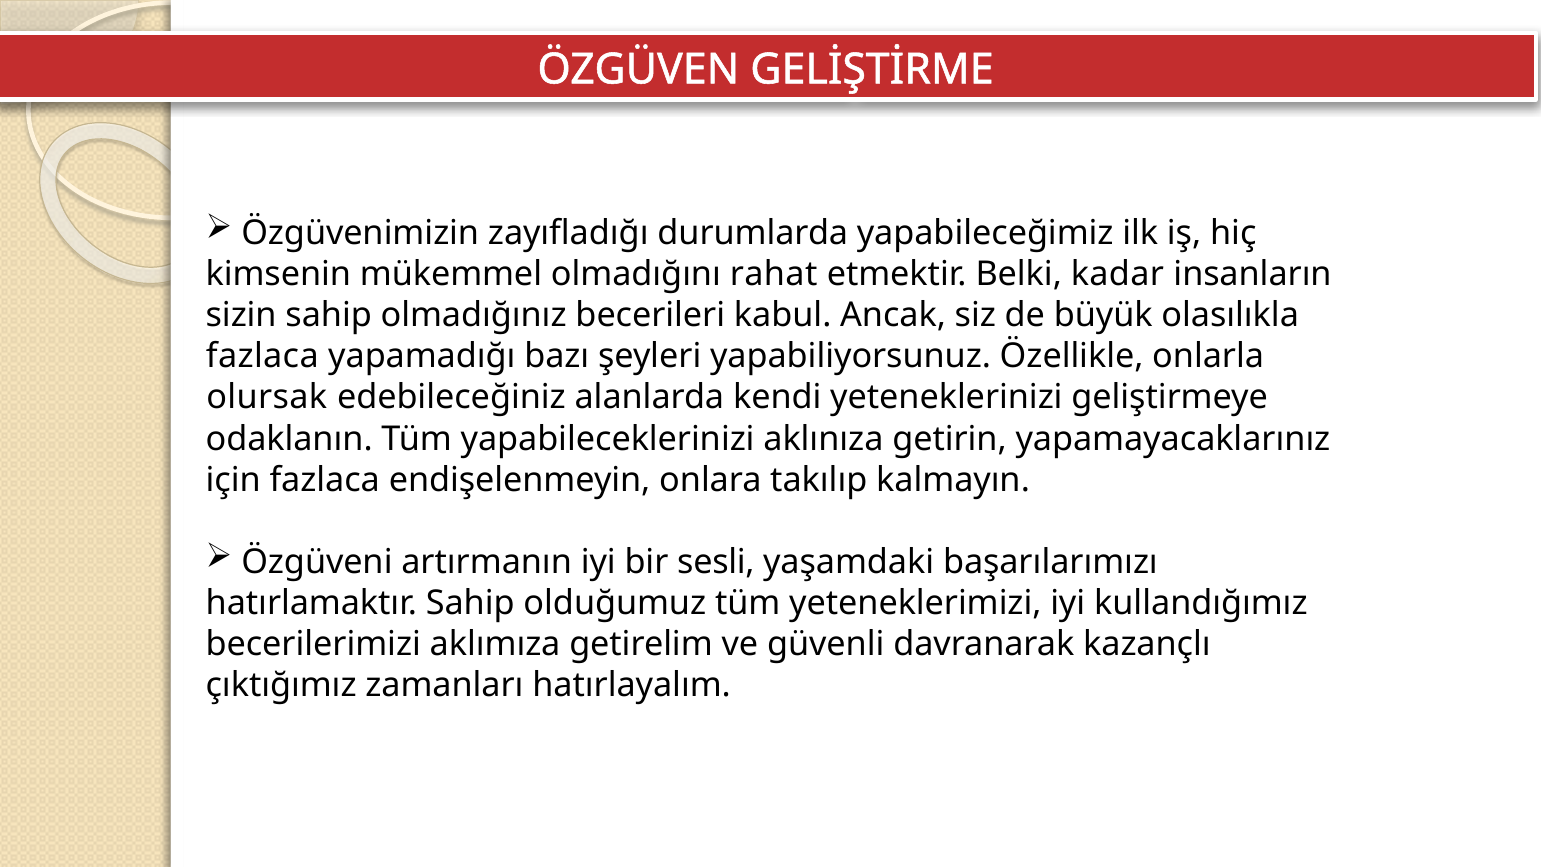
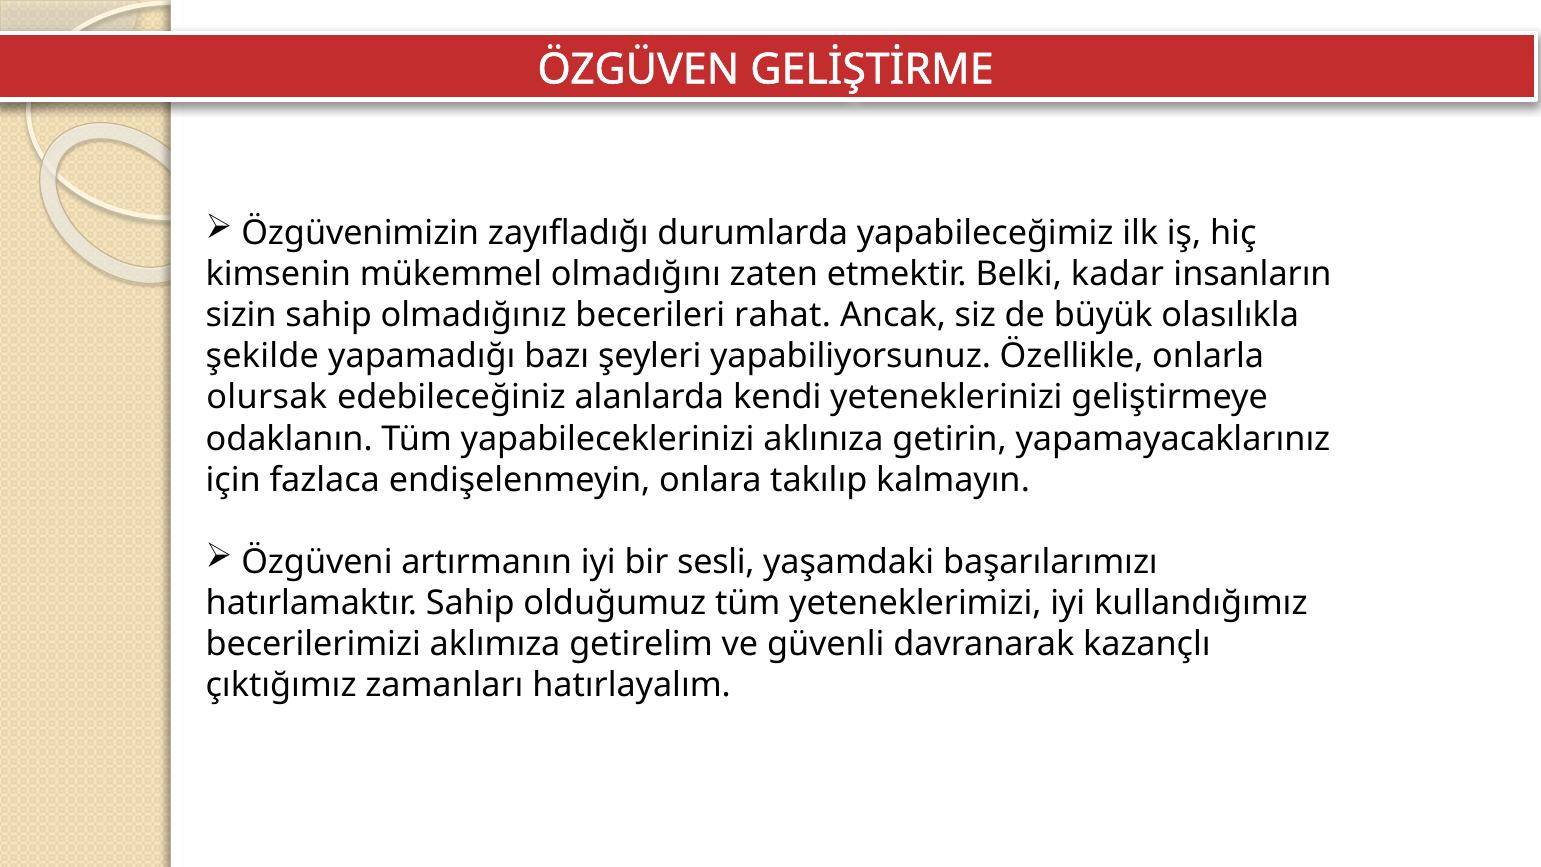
rahat: rahat -> zaten
kabul: kabul -> rahat
fazlaca at (262, 356): fazlaca -> şekilde
